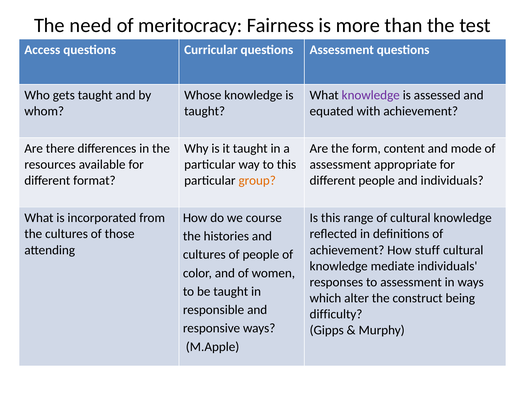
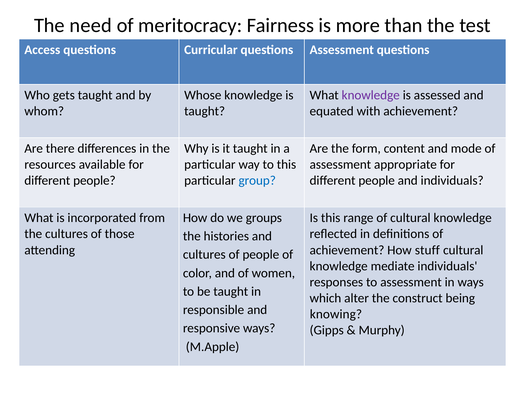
format at (94, 181): format -> people
group colour: orange -> blue
course: course -> groups
difficulty: difficulty -> knowing
